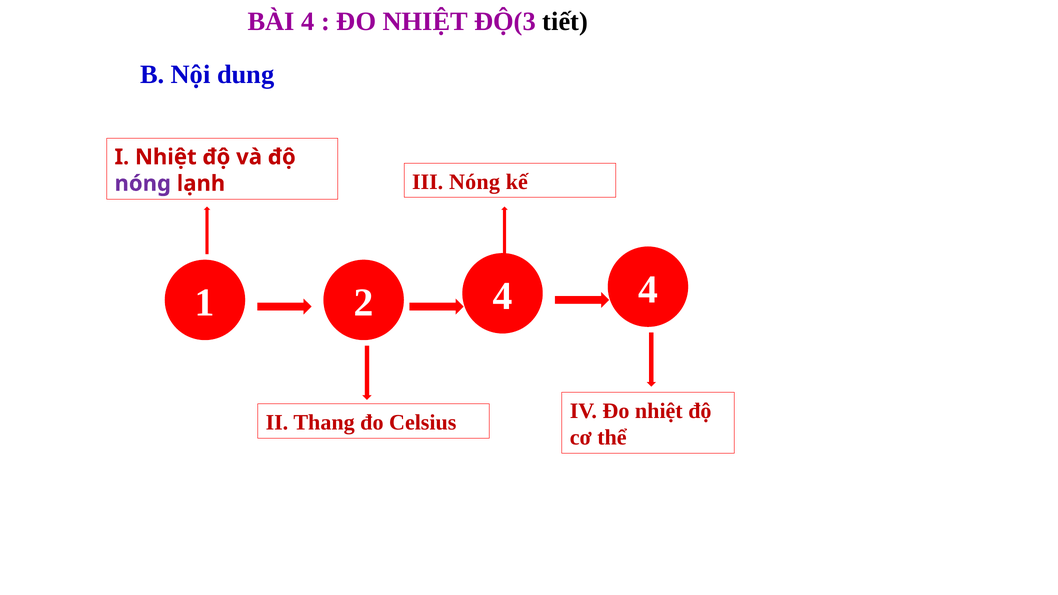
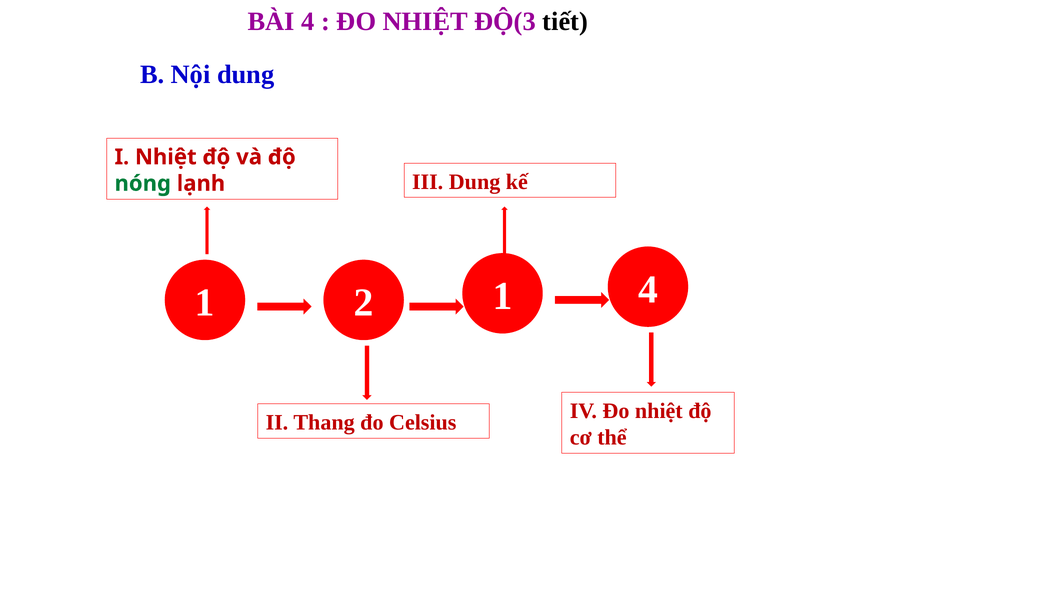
III Nóng: Nóng -> Dung
nóng at (143, 184) colour: purple -> green
2 4: 4 -> 1
